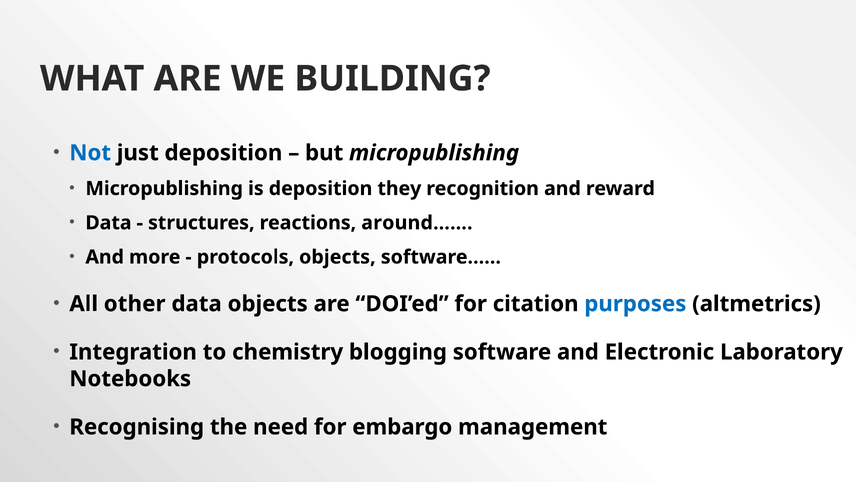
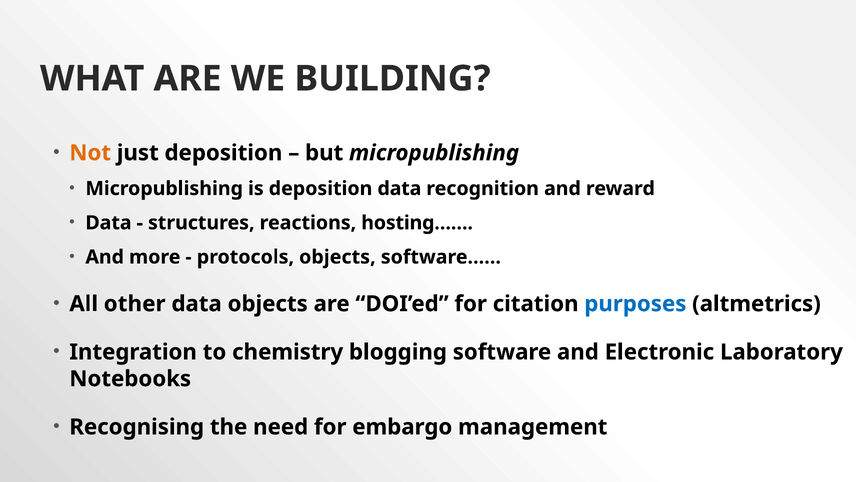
Not colour: blue -> orange
deposition they: they -> data
around……: around…… -> hosting……
